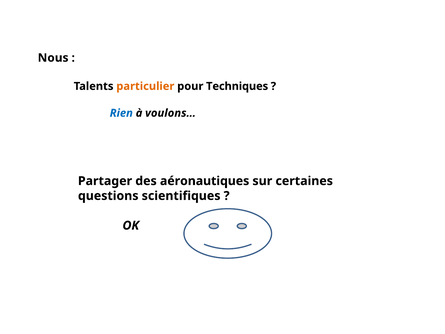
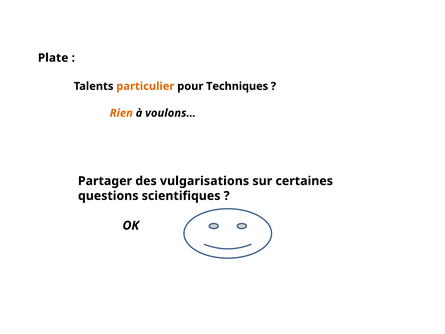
Nous: Nous -> Plate
Rien colour: blue -> orange
aéronautiques: aéronautiques -> vulgarisations
